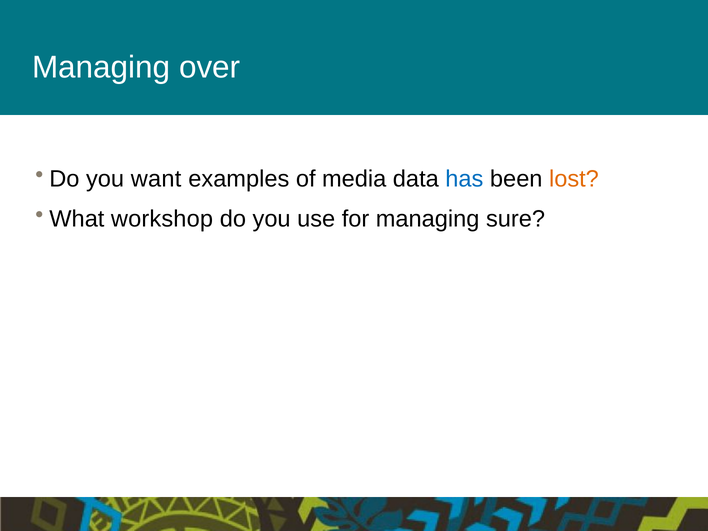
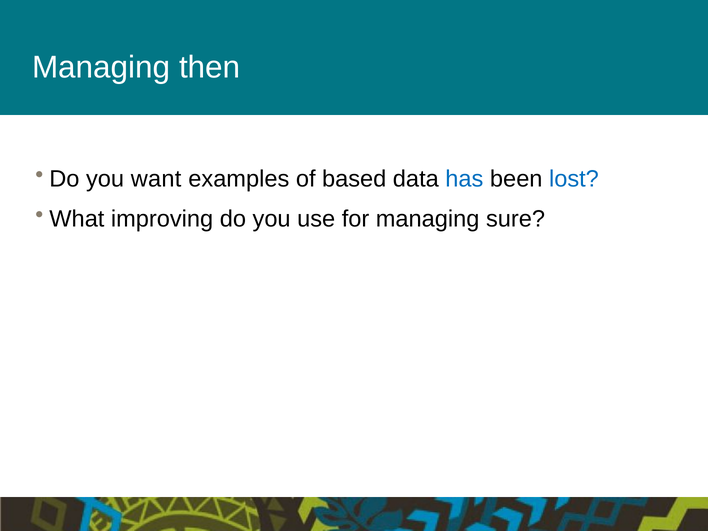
over: over -> then
media: media -> based
lost colour: orange -> blue
workshop: workshop -> improving
